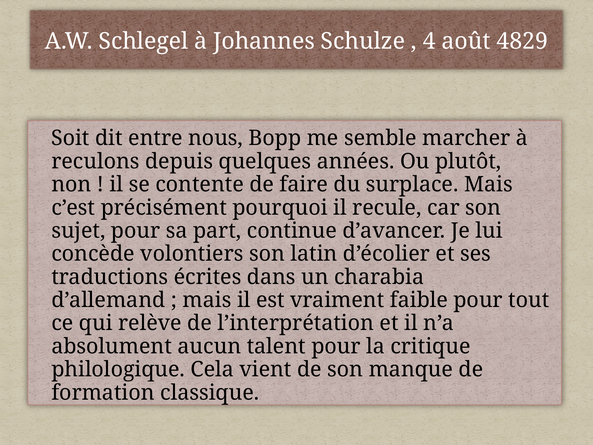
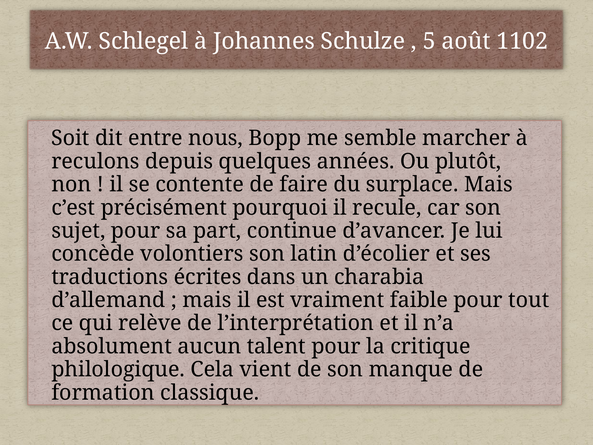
4: 4 -> 5
4829: 4829 -> 1102
